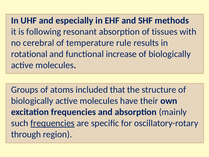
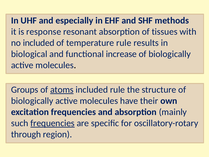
following: following -> response
no cerebral: cerebral -> included
rotational: rotational -> biological
atoms underline: none -> present
included that: that -> rule
